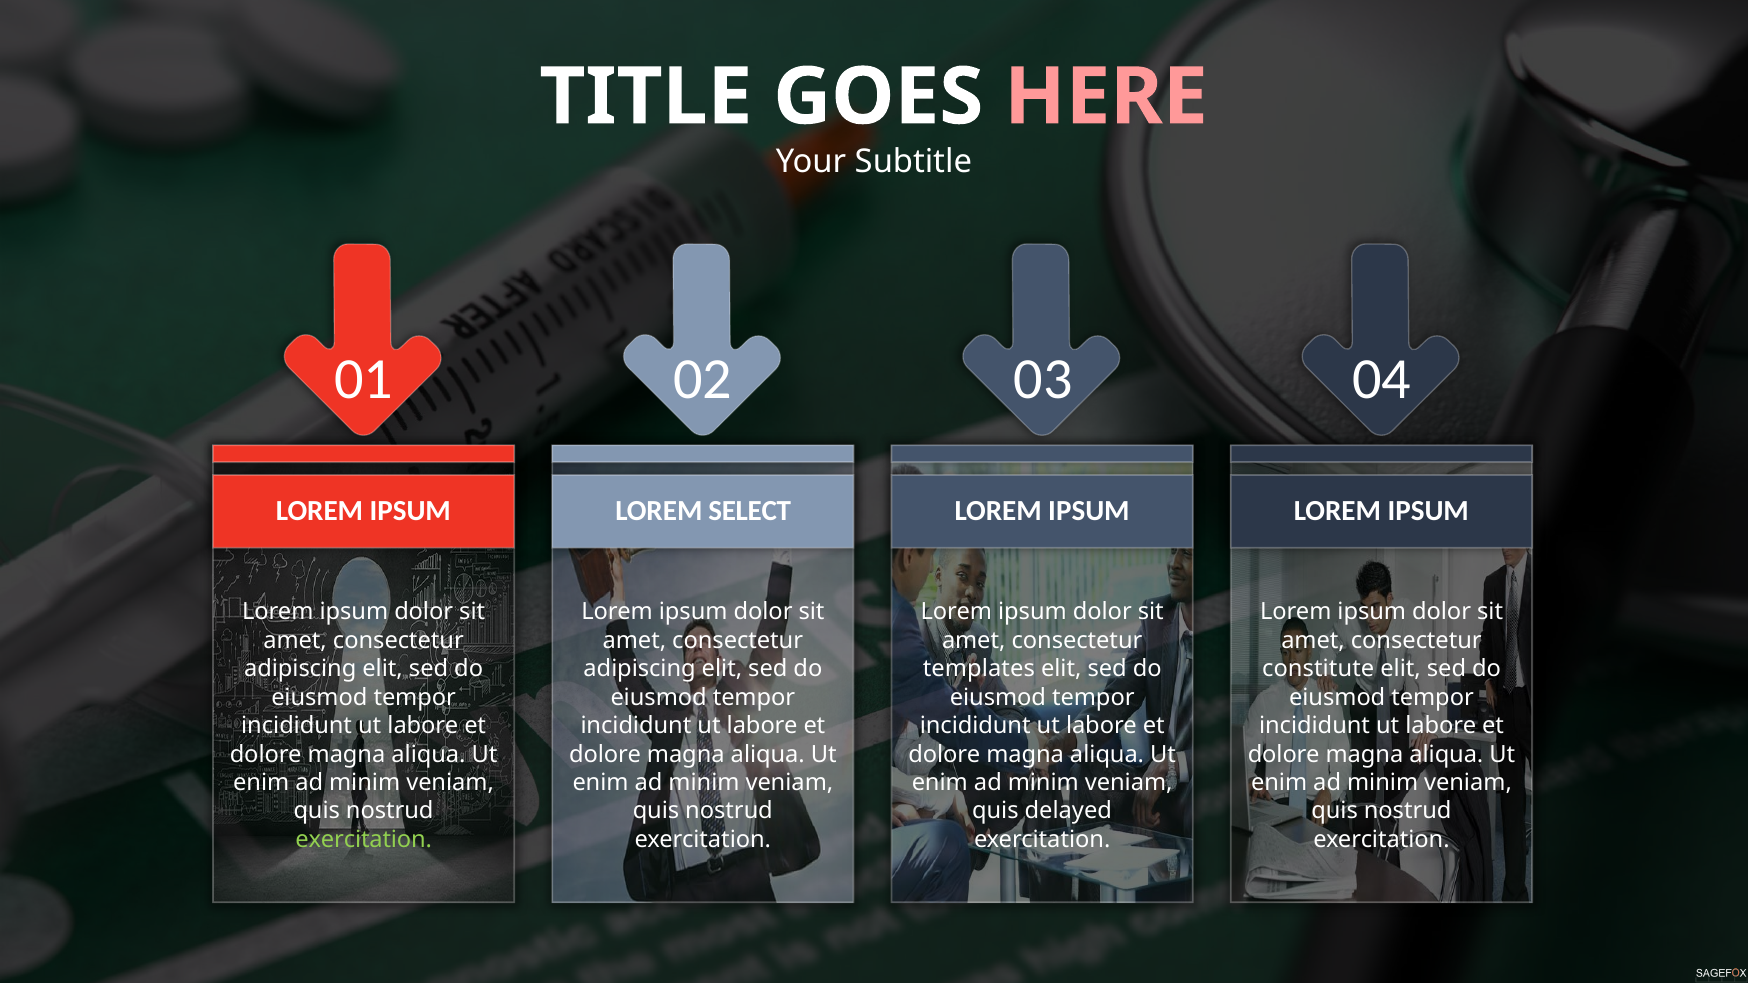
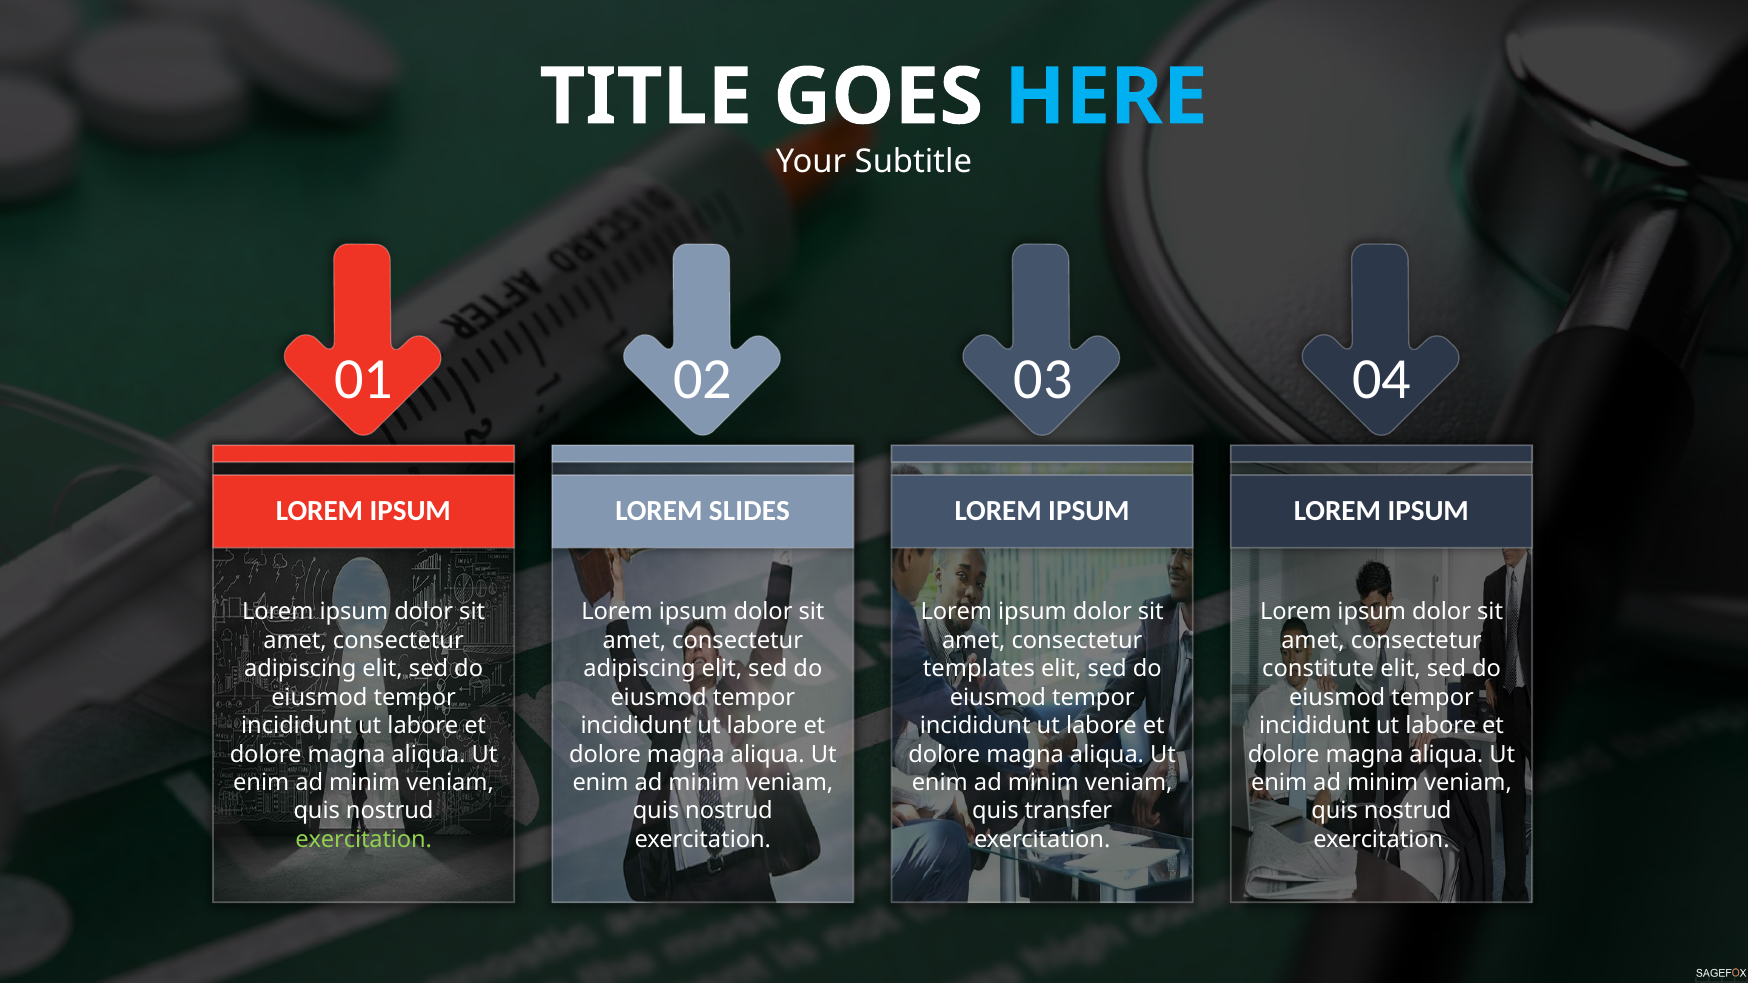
HERE colour: pink -> light blue
SELECT: SELECT -> SLIDES
delayed: delayed -> transfer
